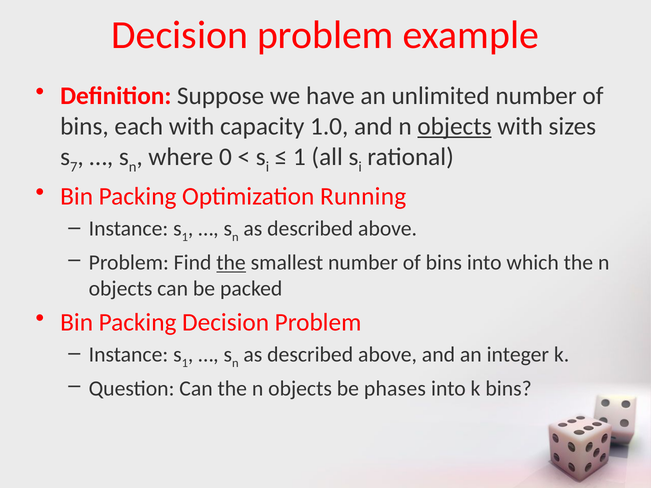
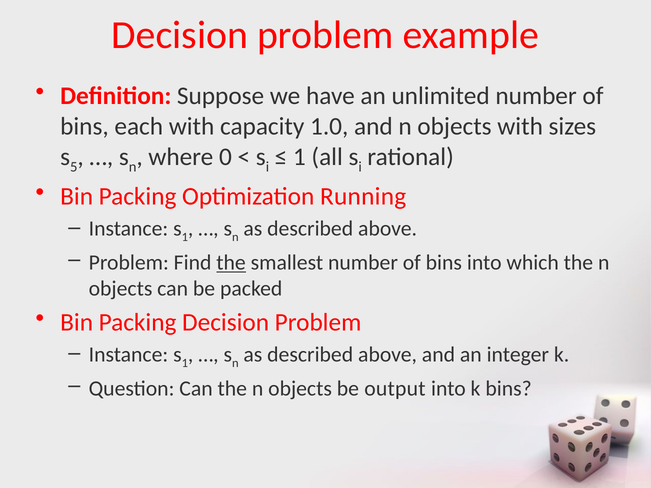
objects at (454, 127) underline: present -> none
7: 7 -> 5
phases: phases -> output
